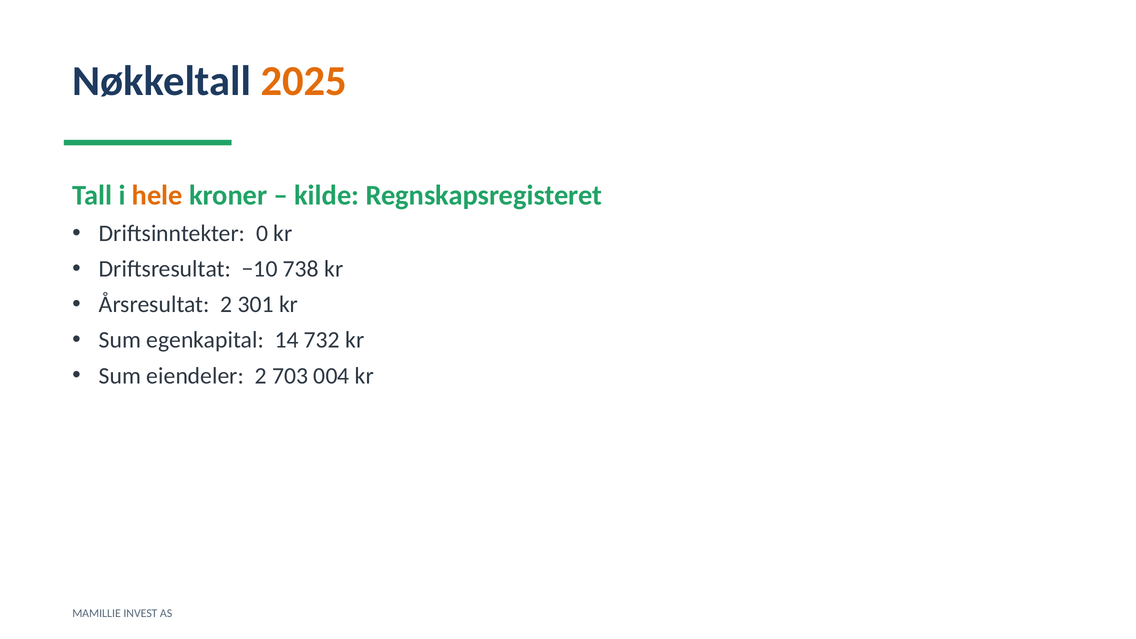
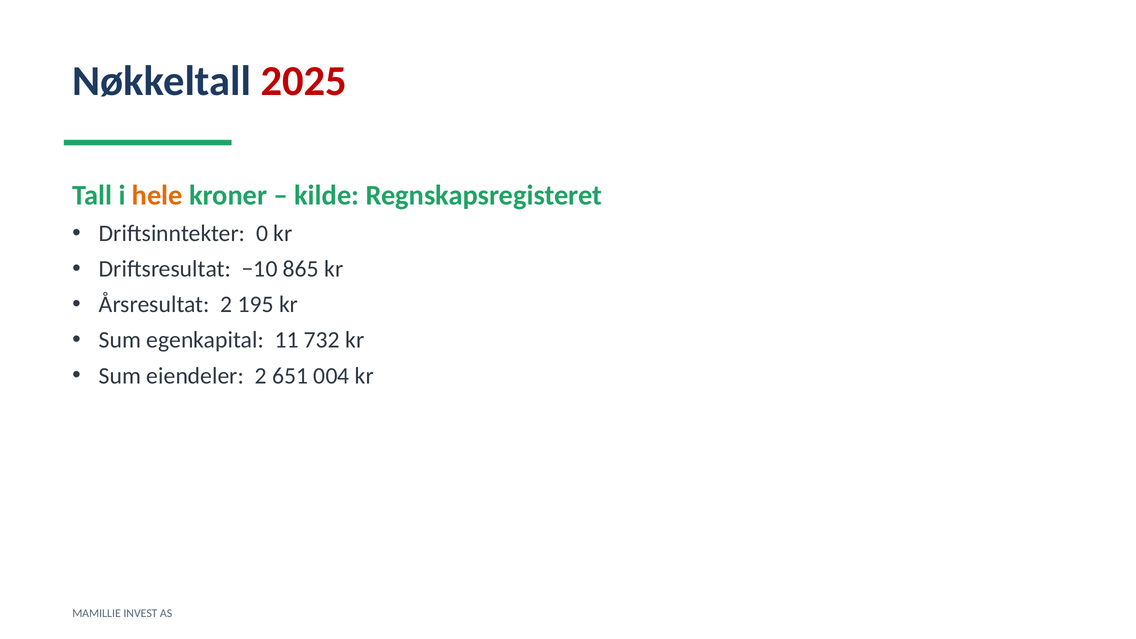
2025 colour: orange -> red
738: 738 -> 865
301: 301 -> 195
14: 14 -> 11
703: 703 -> 651
